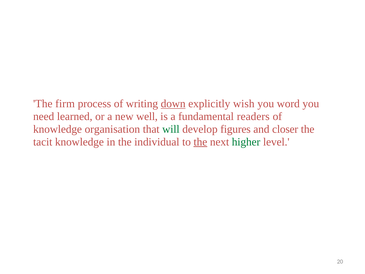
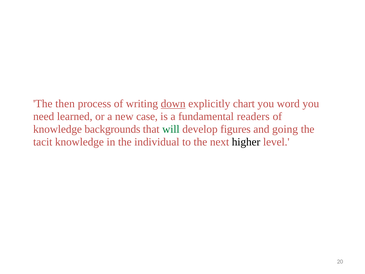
firm: firm -> then
wish: wish -> chart
well: well -> case
organisation: organisation -> backgrounds
closer: closer -> going
the at (200, 142) underline: present -> none
higher colour: green -> black
